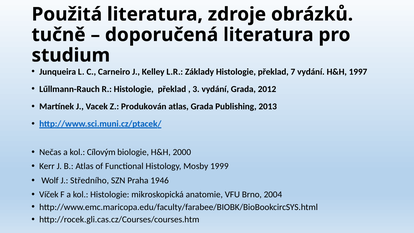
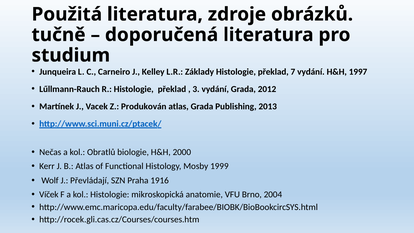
Cílovým: Cílovým -> Obratlů
Středního: Středního -> Převládají
1946: 1946 -> 1916
